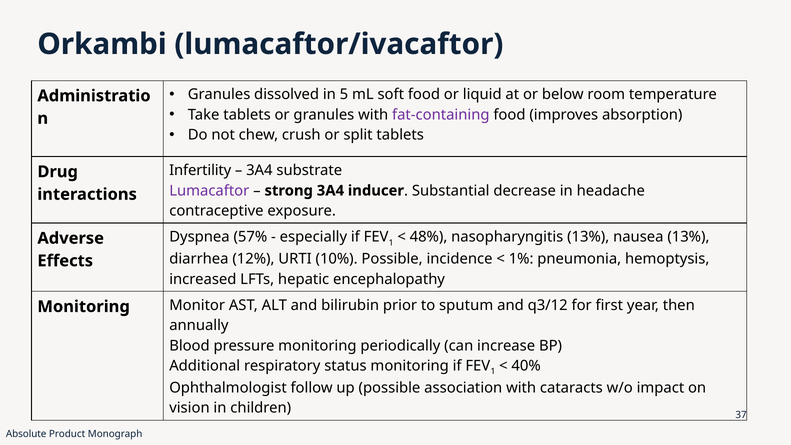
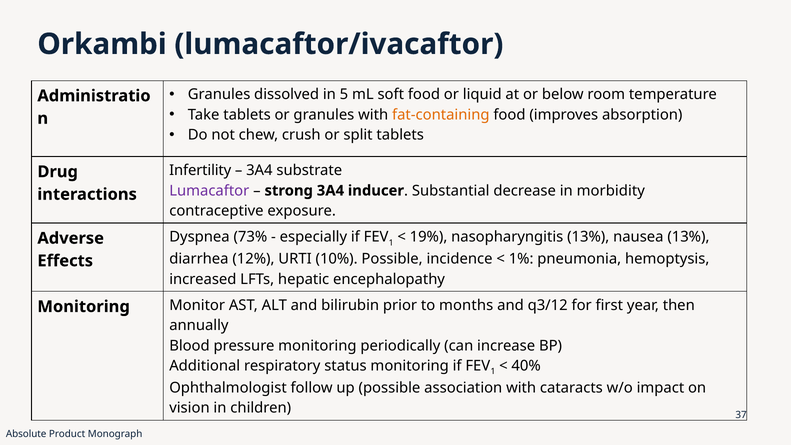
fat-containing colour: purple -> orange
headache: headache -> morbidity
57%: 57% -> 73%
48%: 48% -> 19%
sputum: sputum -> months
